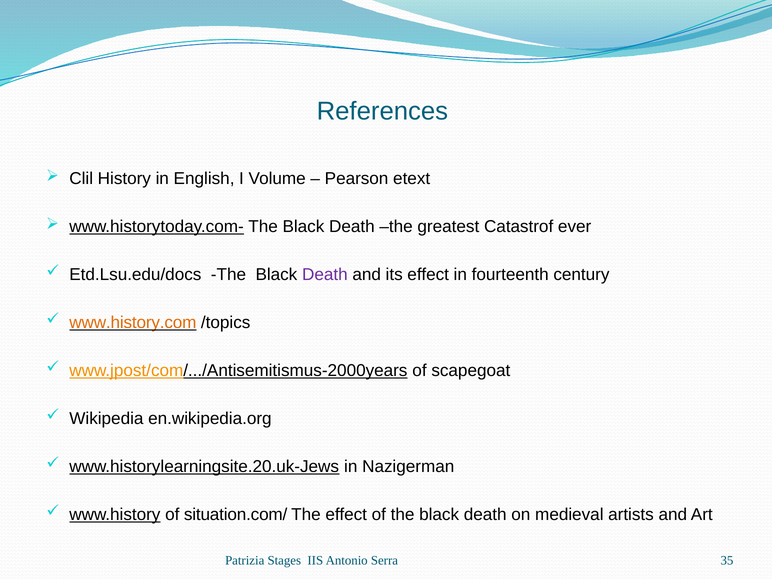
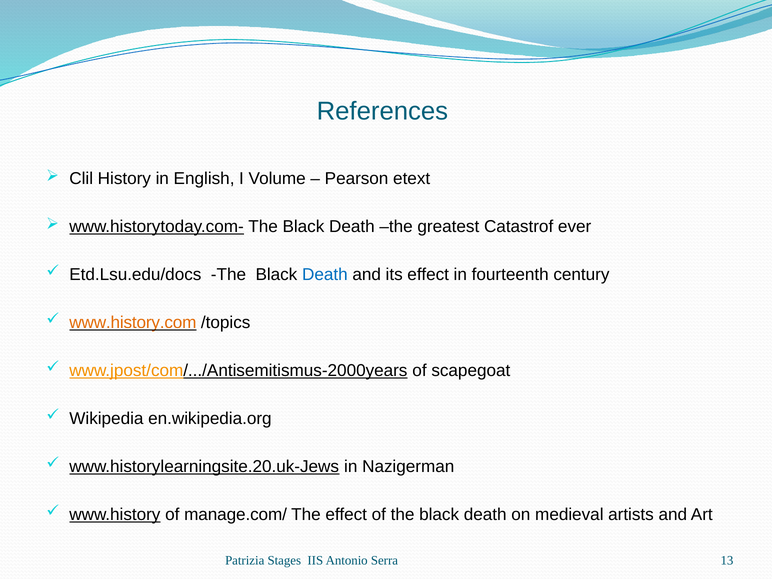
Death at (325, 275) colour: purple -> blue
situation.com/: situation.com/ -> manage.com/
35: 35 -> 13
